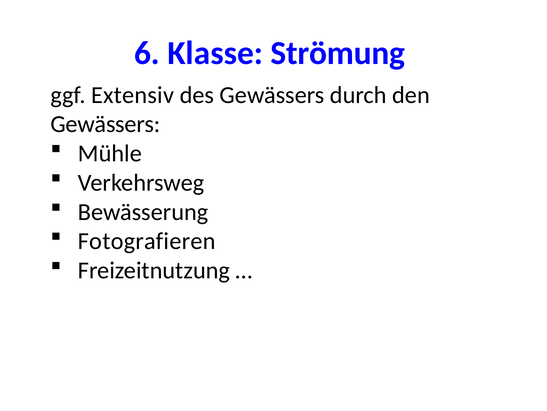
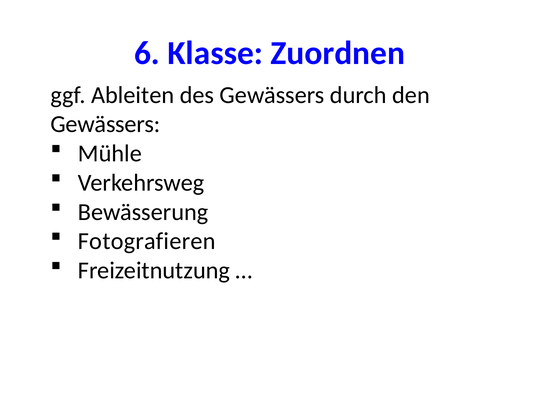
Strömung: Strömung -> Zuordnen
Extensiv: Extensiv -> Ableiten
